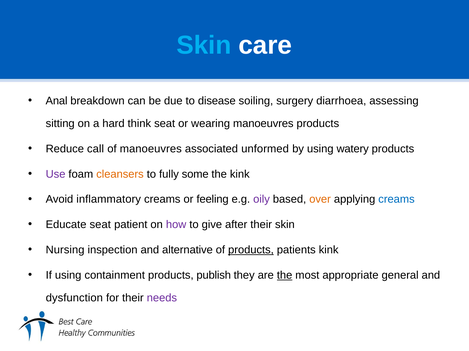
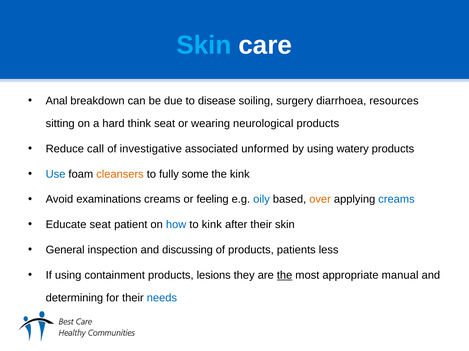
assessing: assessing -> resources
wearing manoeuvres: manoeuvres -> neurological
of manoeuvres: manoeuvres -> investigative
Use colour: purple -> blue
inflammatory: inflammatory -> examinations
oily colour: purple -> blue
how colour: purple -> blue
to give: give -> kink
Nursing: Nursing -> General
alternative: alternative -> discussing
products at (251, 250) underline: present -> none
patients kink: kink -> less
publish: publish -> lesions
general: general -> manual
dysfunction: dysfunction -> determining
needs colour: purple -> blue
